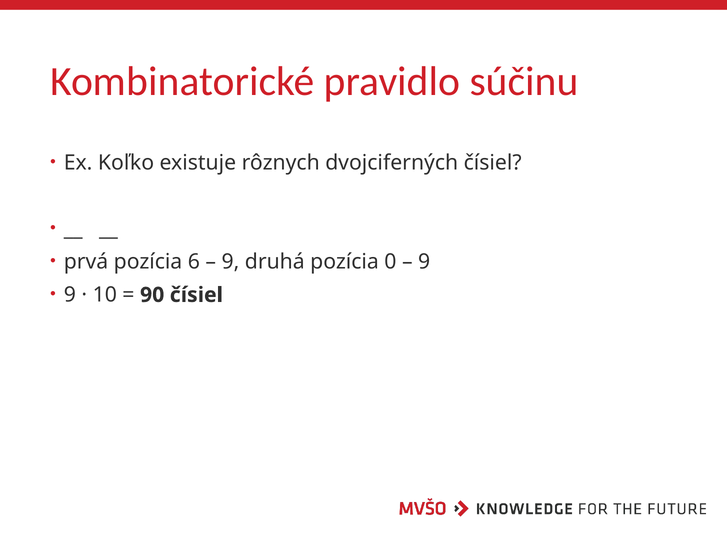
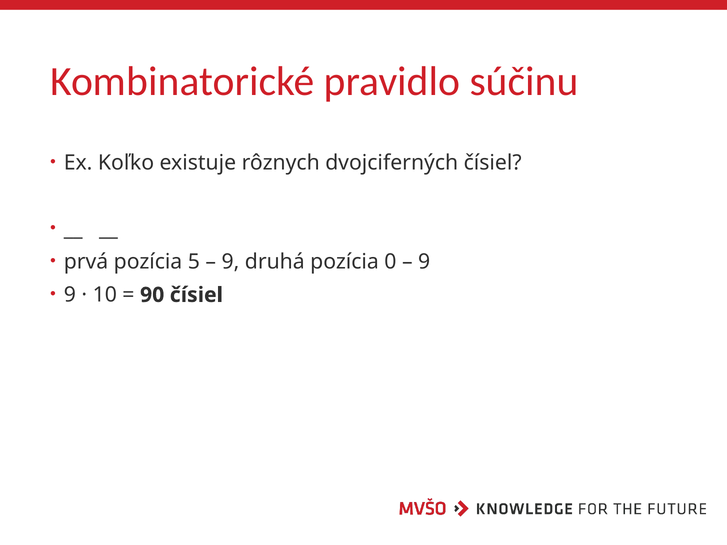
6: 6 -> 5
